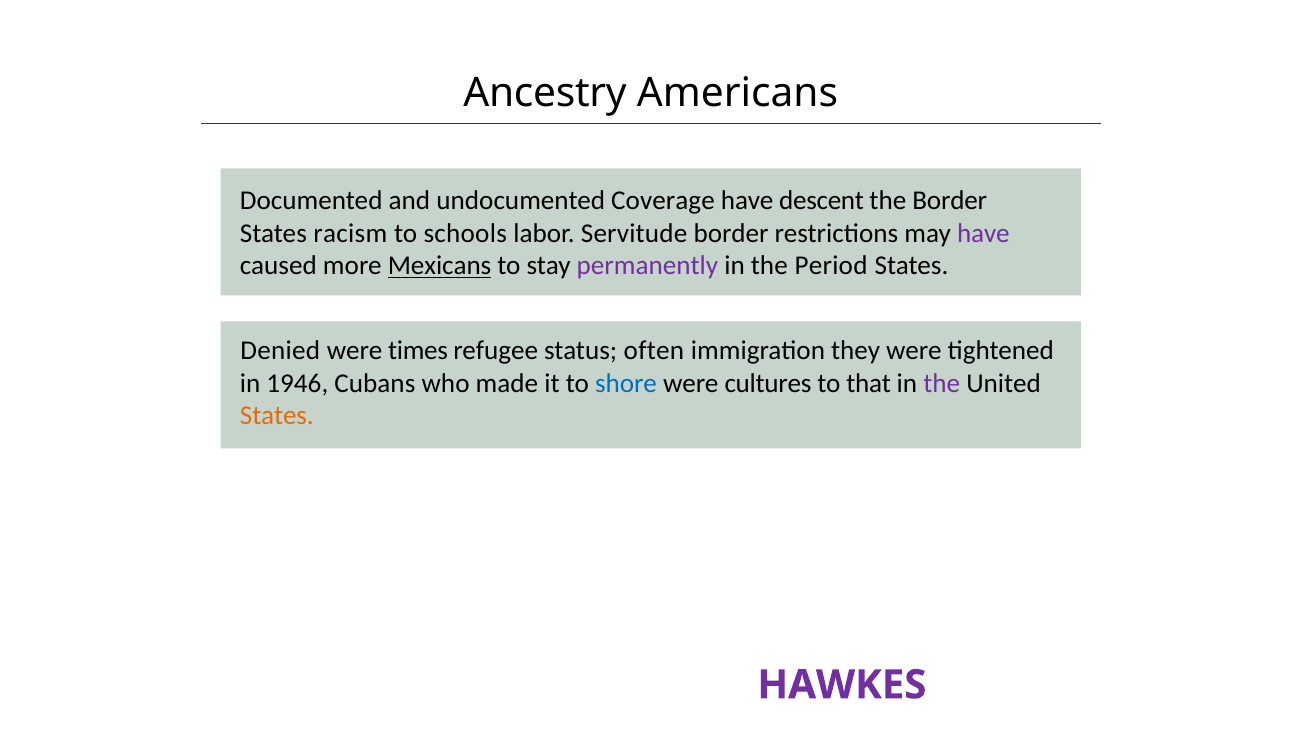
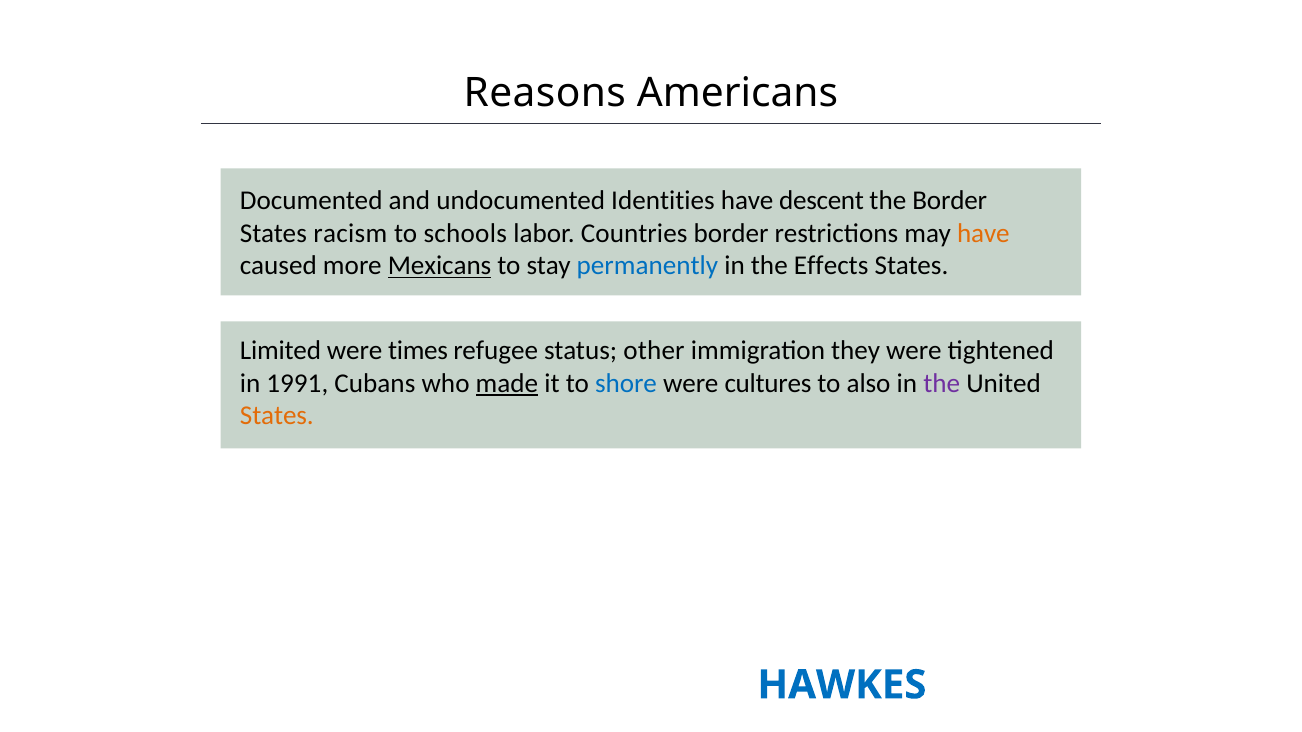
Ancestry: Ancestry -> Reasons
Coverage: Coverage -> Identities
Servitude: Servitude -> Countries
have at (983, 233) colour: purple -> orange
permanently colour: purple -> blue
Period: Period -> Effects
Denied: Denied -> Limited
often: often -> other
1946: 1946 -> 1991
made underline: none -> present
that: that -> also
HAWKES colour: purple -> blue
